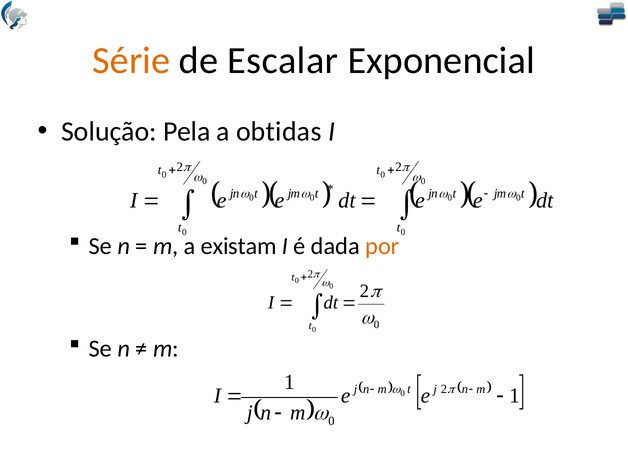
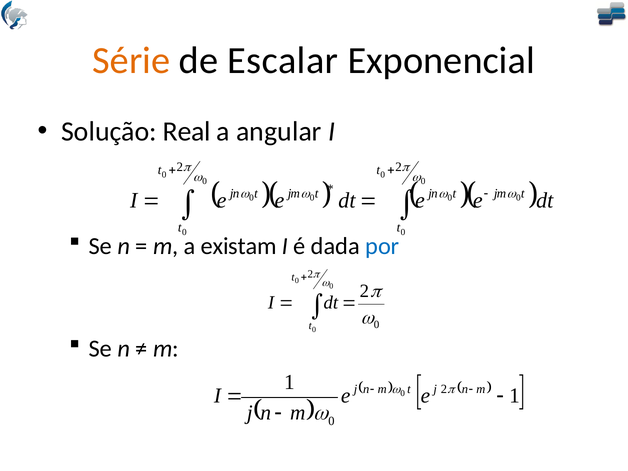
Pela: Pela -> Real
obtidas: obtidas -> angular
por colour: orange -> blue
